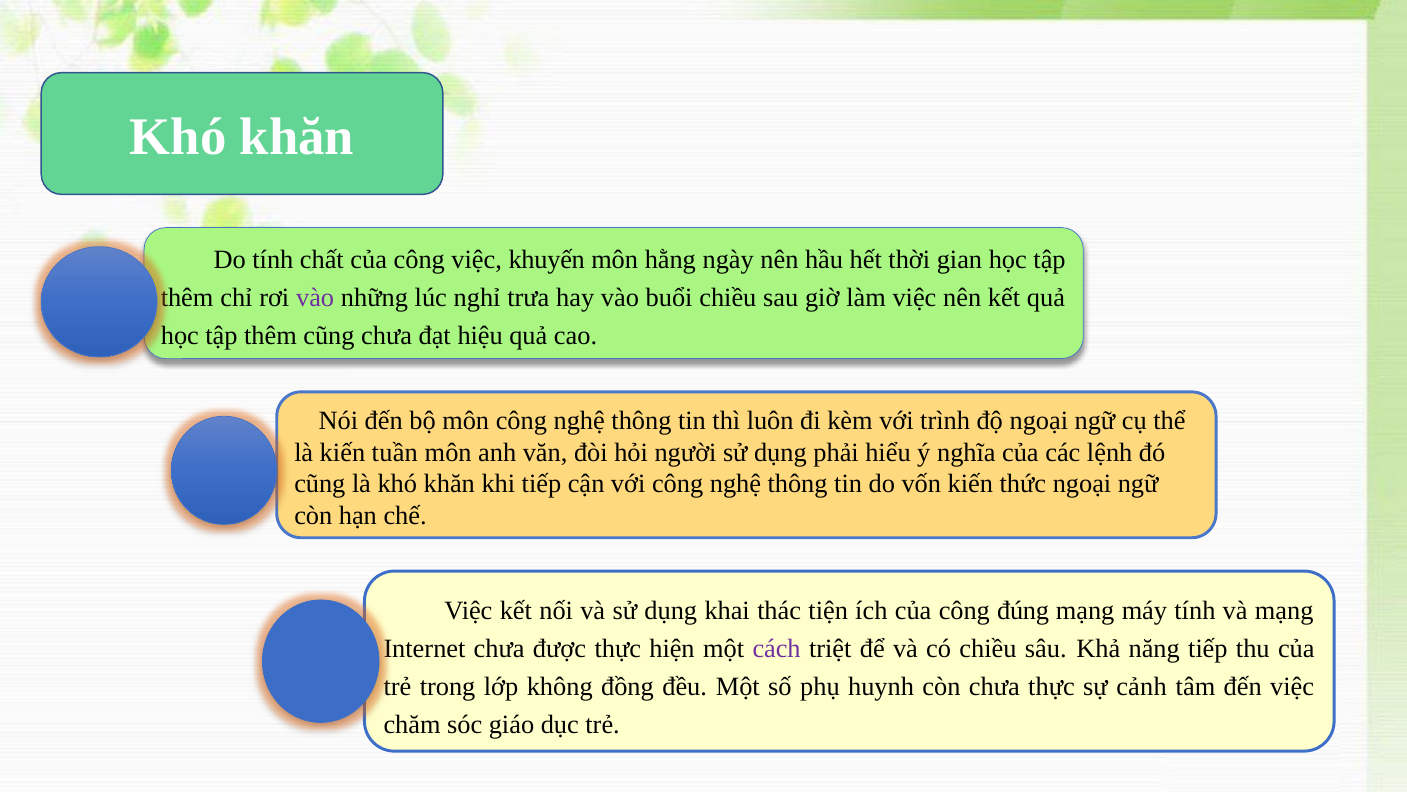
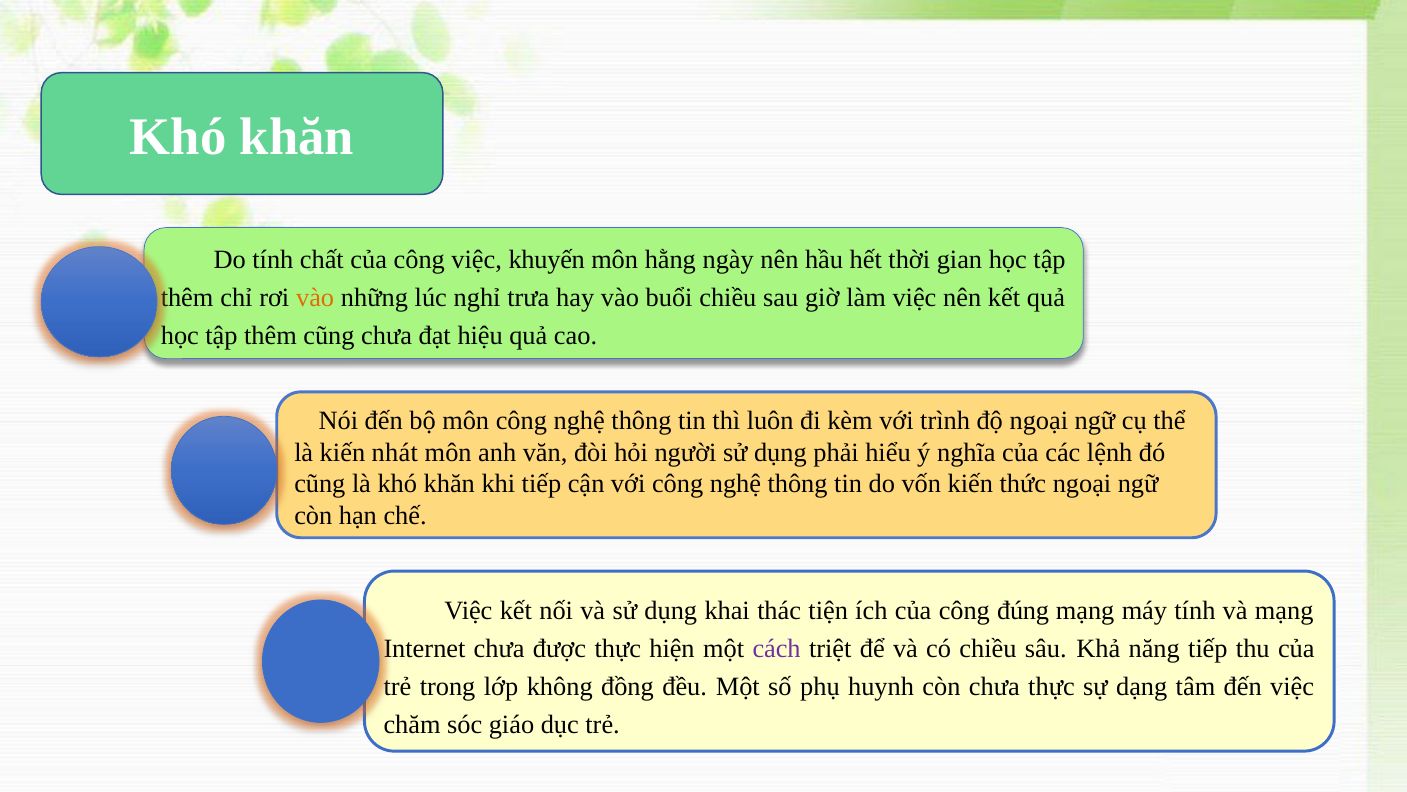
vào at (315, 298) colour: purple -> orange
tuần: tuần -> nhát
cảnh: cảnh -> dạng
